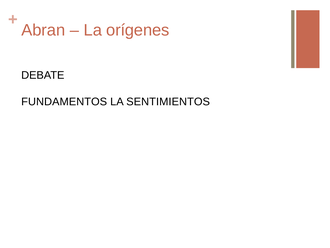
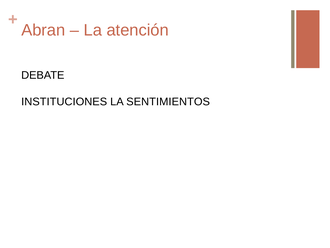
orígenes: orígenes -> atención
FUNDAMENTOS: FUNDAMENTOS -> INSTITUCIONES
